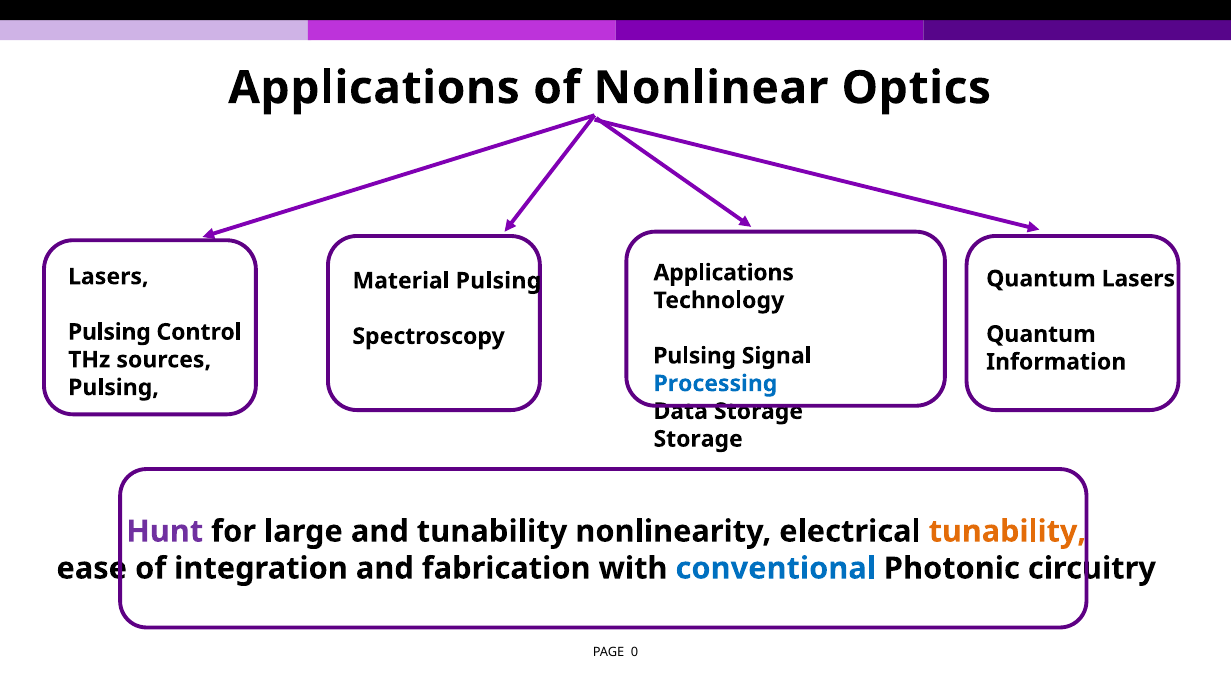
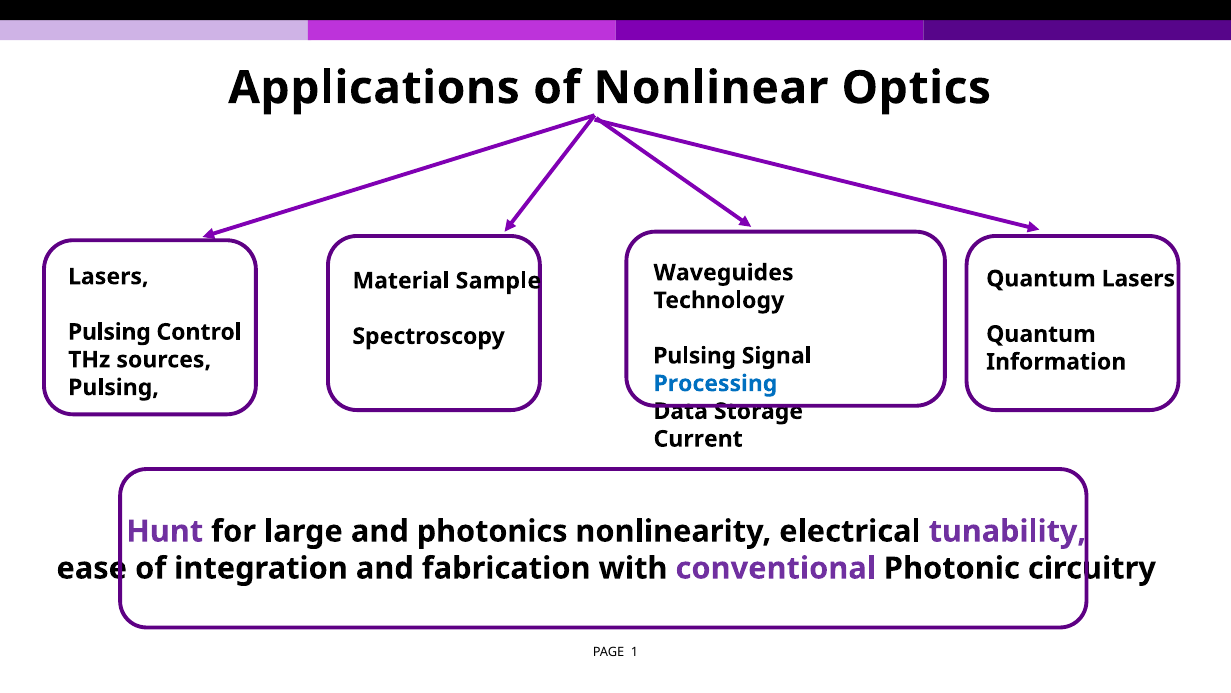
Applications at (724, 272): Applications -> Waveguides
Material Pulsing: Pulsing -> Sample
Storage at (698, 439): Storage -> Current
and tunability: tunability -> photonics
tunability at (1007, 531) colour: orange -> purple
conventional colour: blue -> purple
0: 0 -> 1
